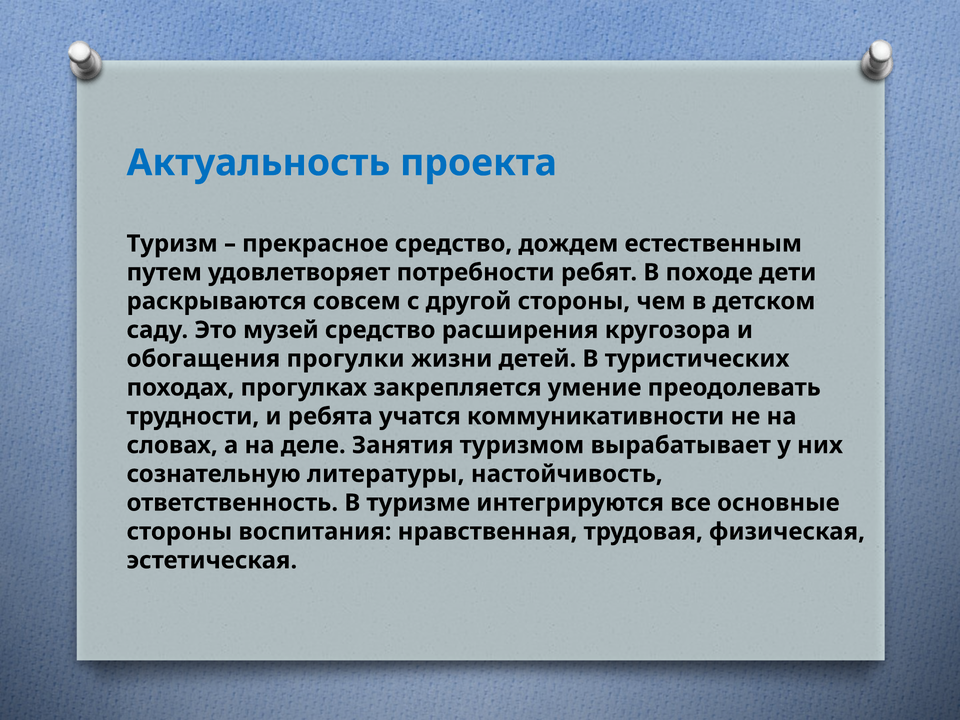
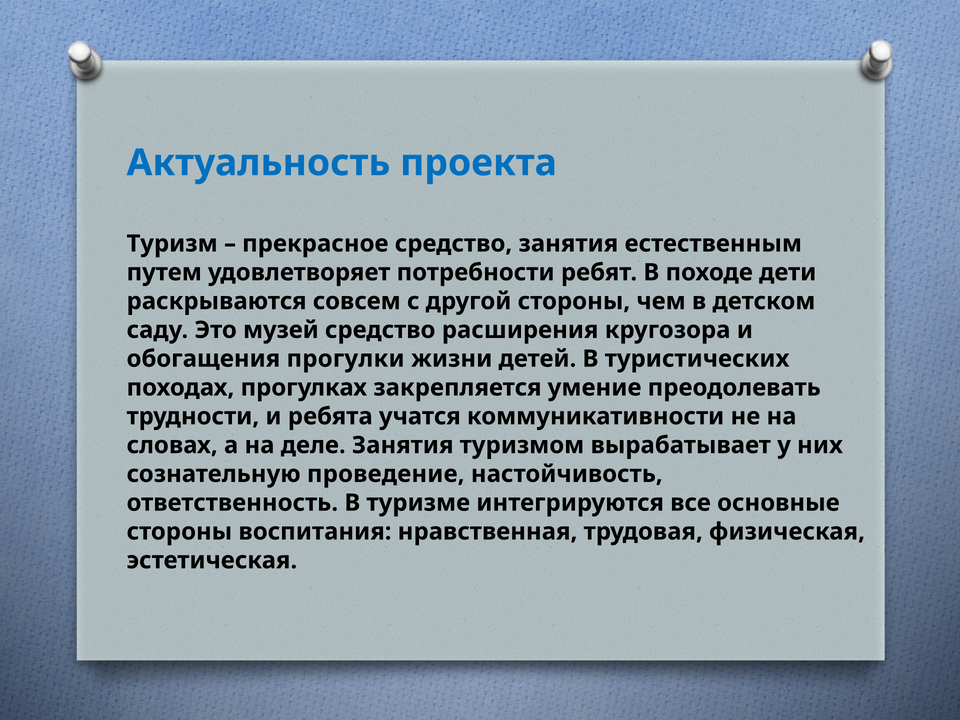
средство дождем: дождем -> занятия
литературы: литературы -> проведение
